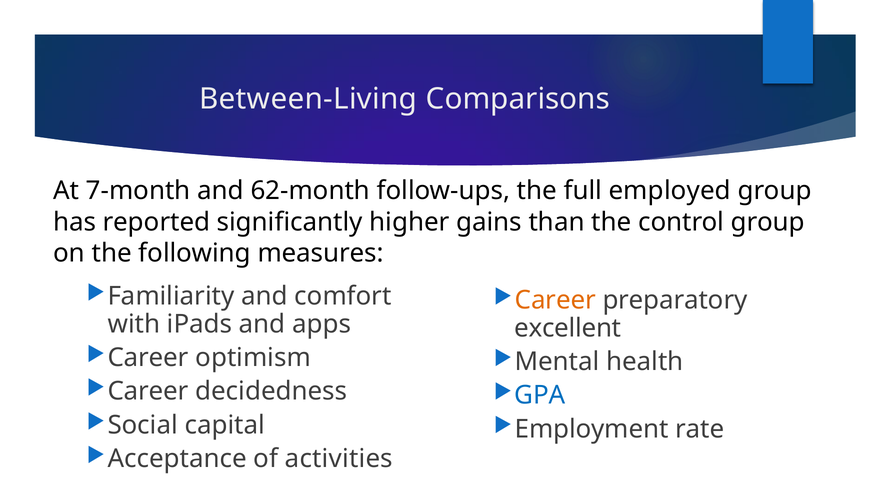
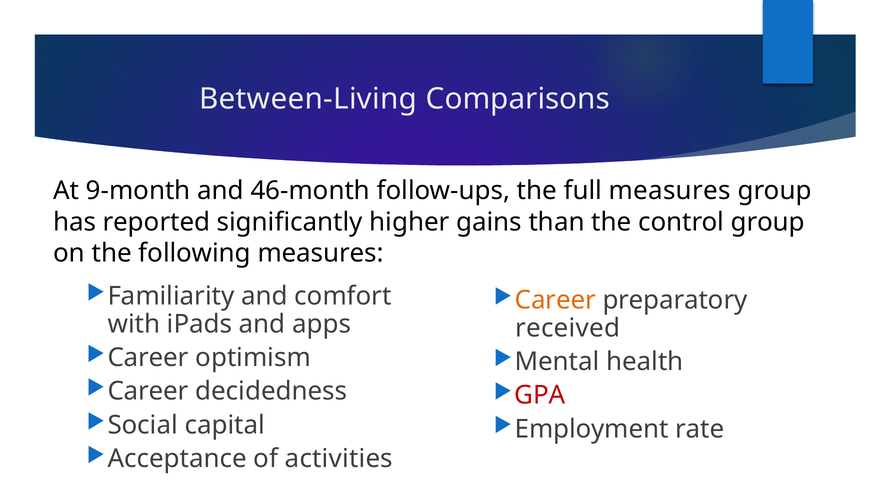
7-month: 7-month -> 9-month
62-month: 62-month -> 46-month
full employed: employed -> measures
excellent: excellent -> received
GPA colour: blue -> red
